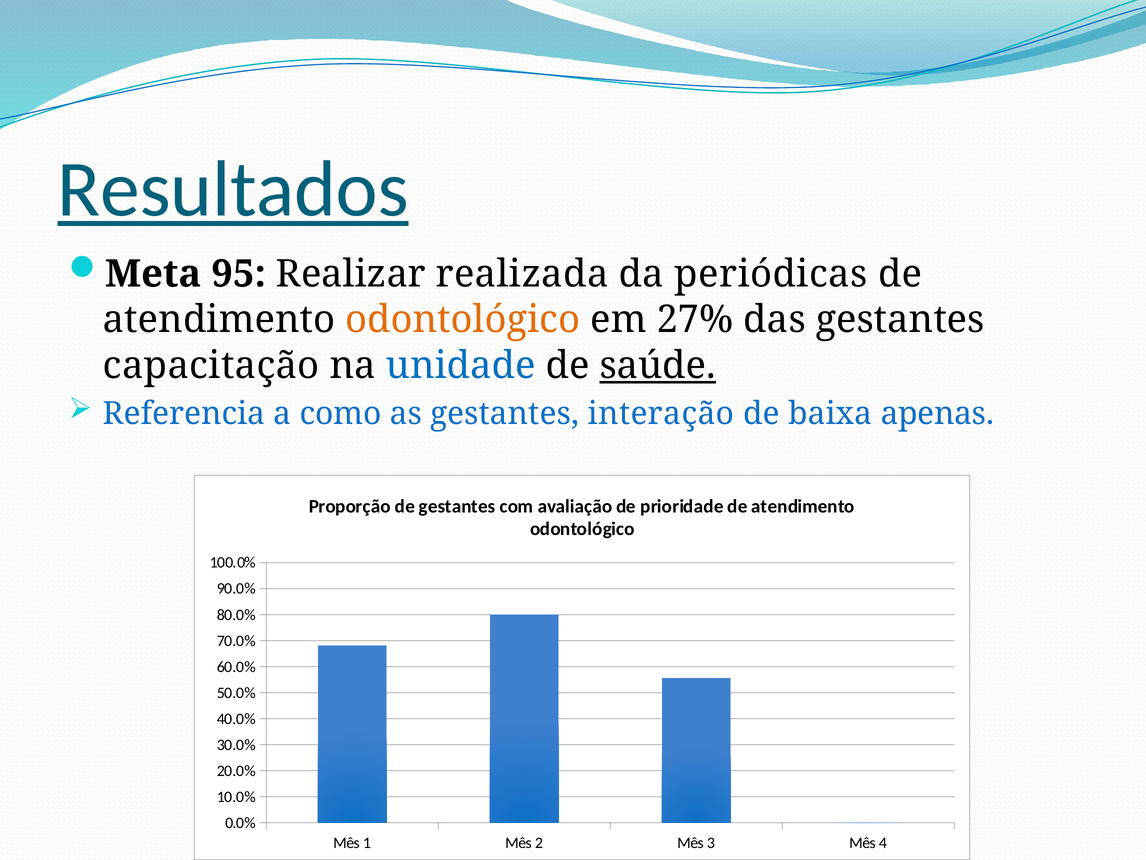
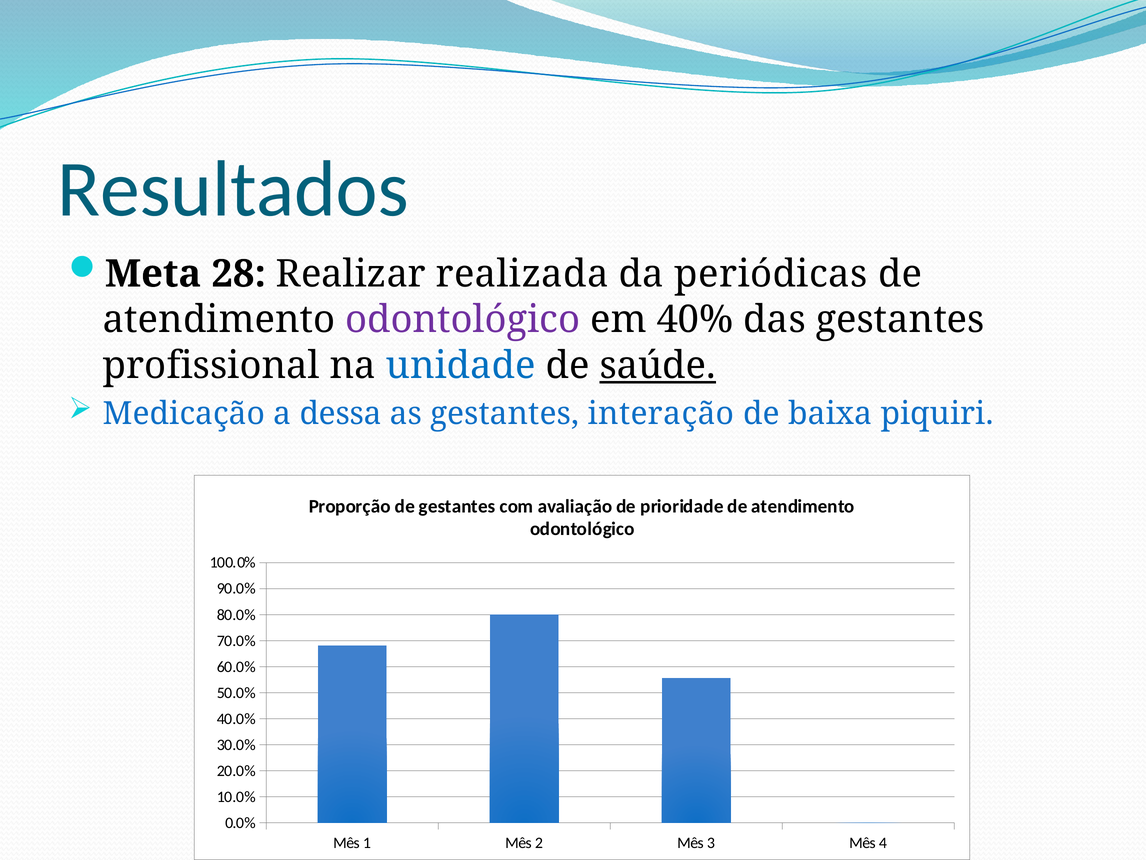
Resultados underline: present -> none
95: 95 -> 28
odontológico at (463, 320) colour: orange -> purple
27%: 27% -> 40%
capacitação: capacitação -> profissional
Referencia: Referencia -> Medicação
como: como -> dessa
apenas: apenas -> piquiri
